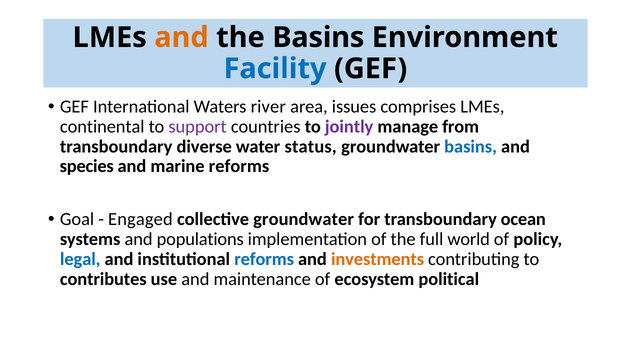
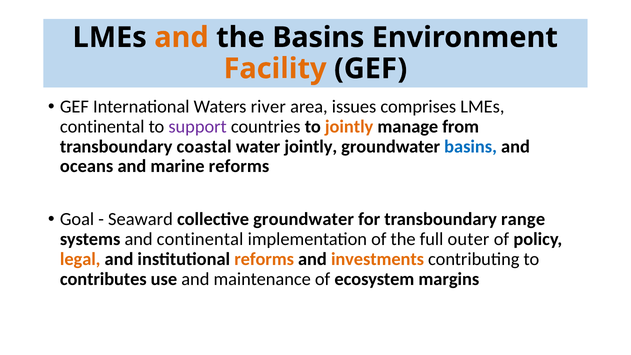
Facility colour: blue -> orange
jointly at (349, 127) colour: purple -> orange
diverse: diverse -> coastal
water status: status -> jointly
species: species -> oceans
Engaged: Engaged -> Seaward
ocean: ocean -> range
and populations: populations -> continental
world: world -> outer
legal colour: blue -> orange
reforms at (264, 259) colour: blue -> orange
political: political -> margins
